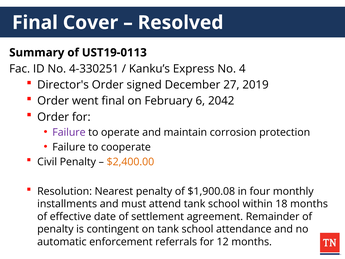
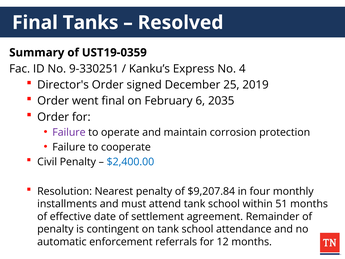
Cover: Cover -> Tanks
UST19-0113: UST19-0113 -> UST19-0359
4-330251: 4-330251 -> 9-330251
27: 27 -> 25
2042: 2042 -> 2035
$2,400.00 colour: orange -> blue
$1,900.08: $1,900.08 -> $9,207.84
18: 18 -> 51
